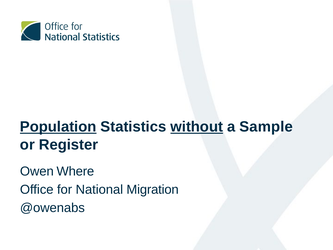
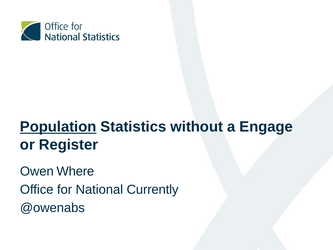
without underline: present -> none
Sample: Sample -> Engage
Migration: Migration -> Currently
